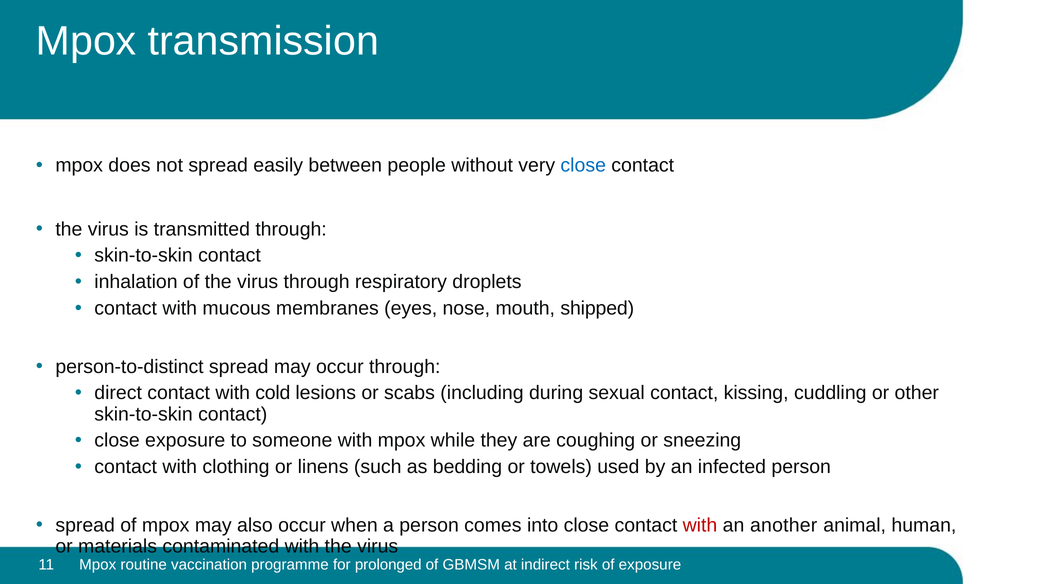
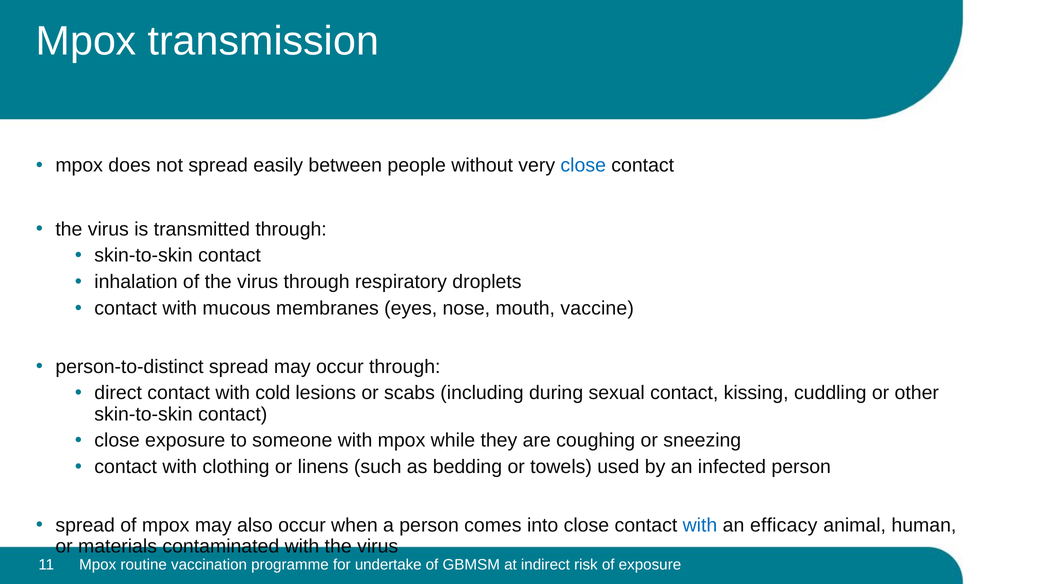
shipped: shipped -> vaccine
with at (700, 526) colour: red -> blue
another: another -> efficacy
prolonged: prolonged -> undertake
